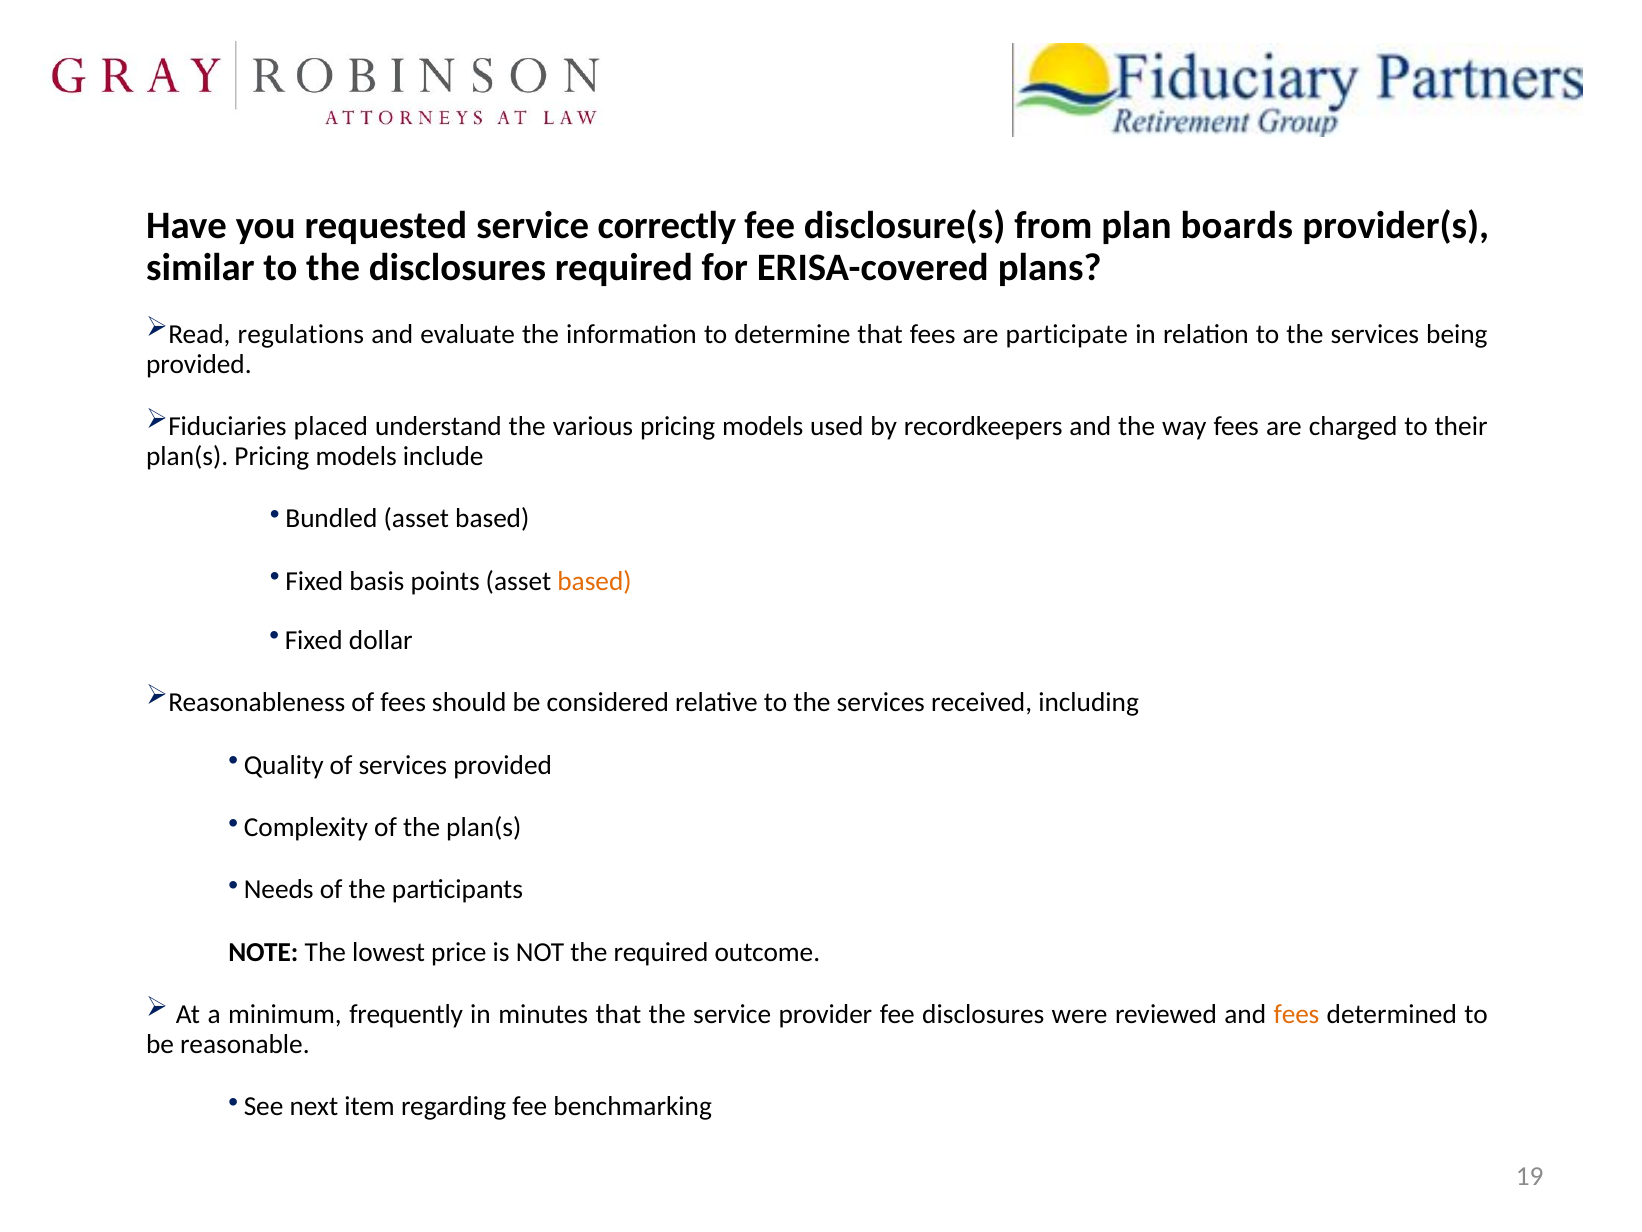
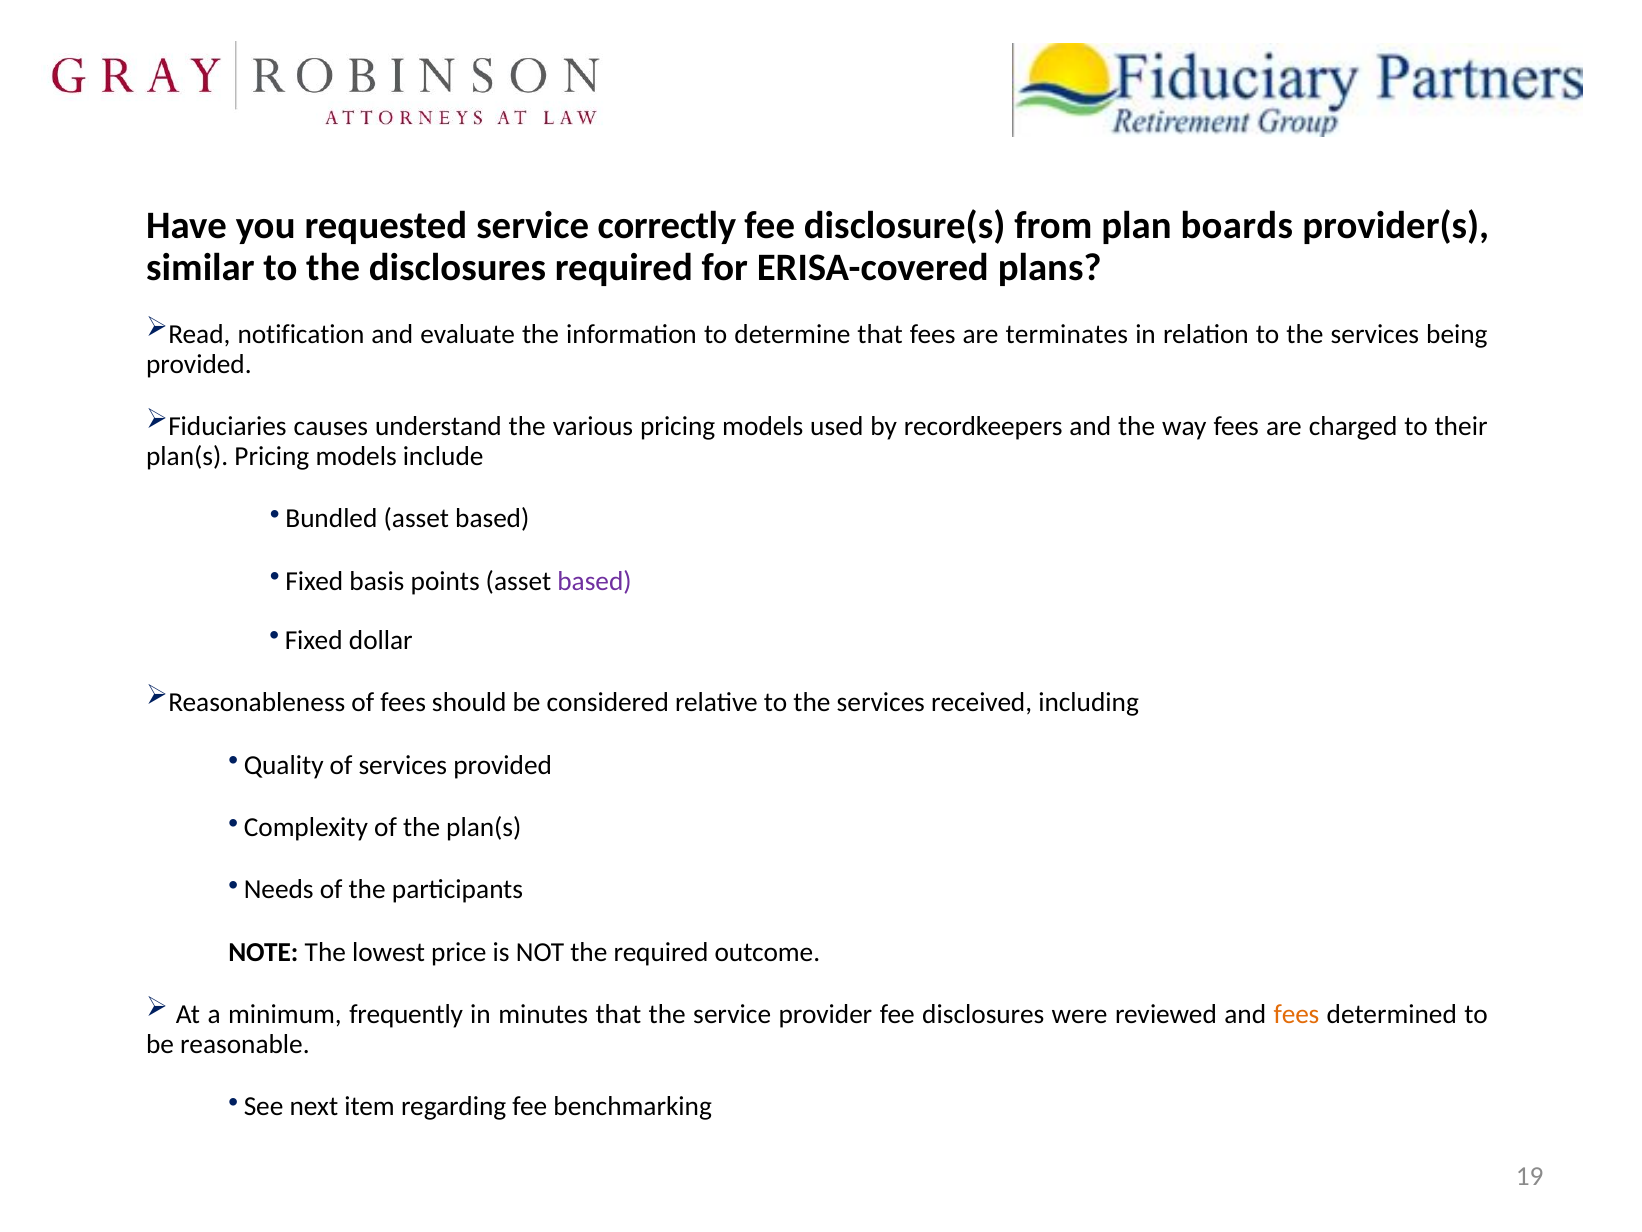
regulations: regulations -> notification
participate: participate -> terminates
placed: placed -> causes
based at (594, 581) colour: orange -> purple
